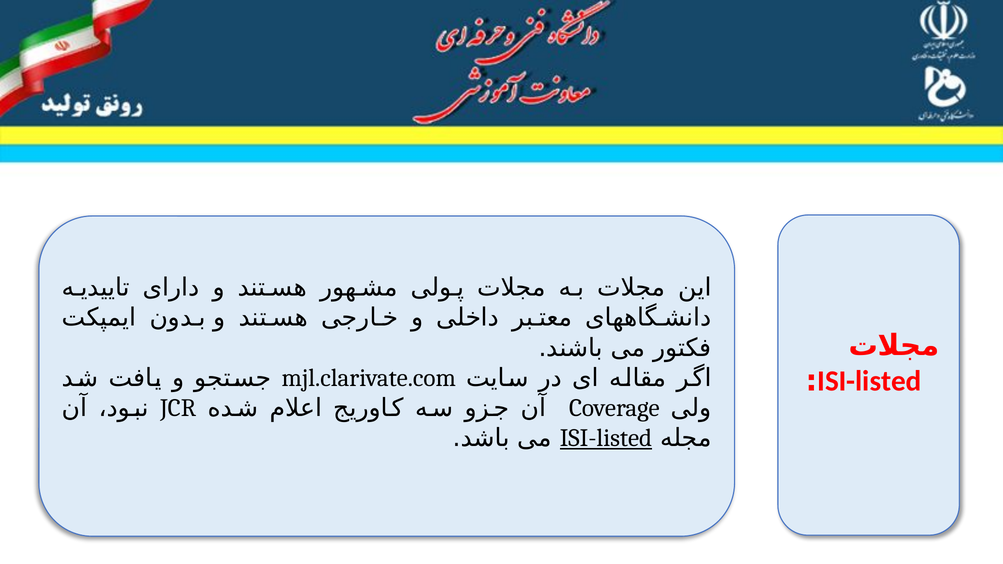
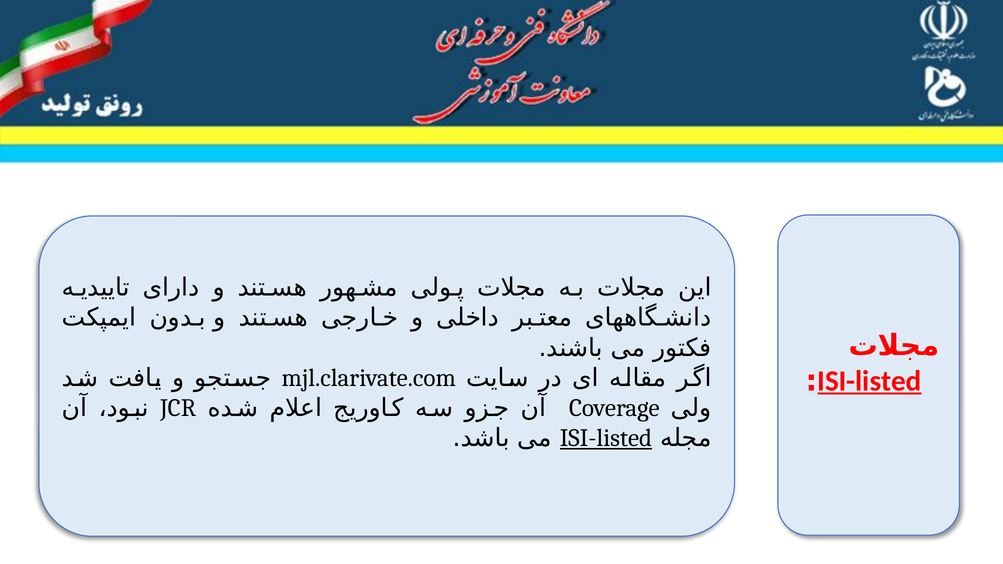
ISI-listed at (869, 381) underline: none -> present
